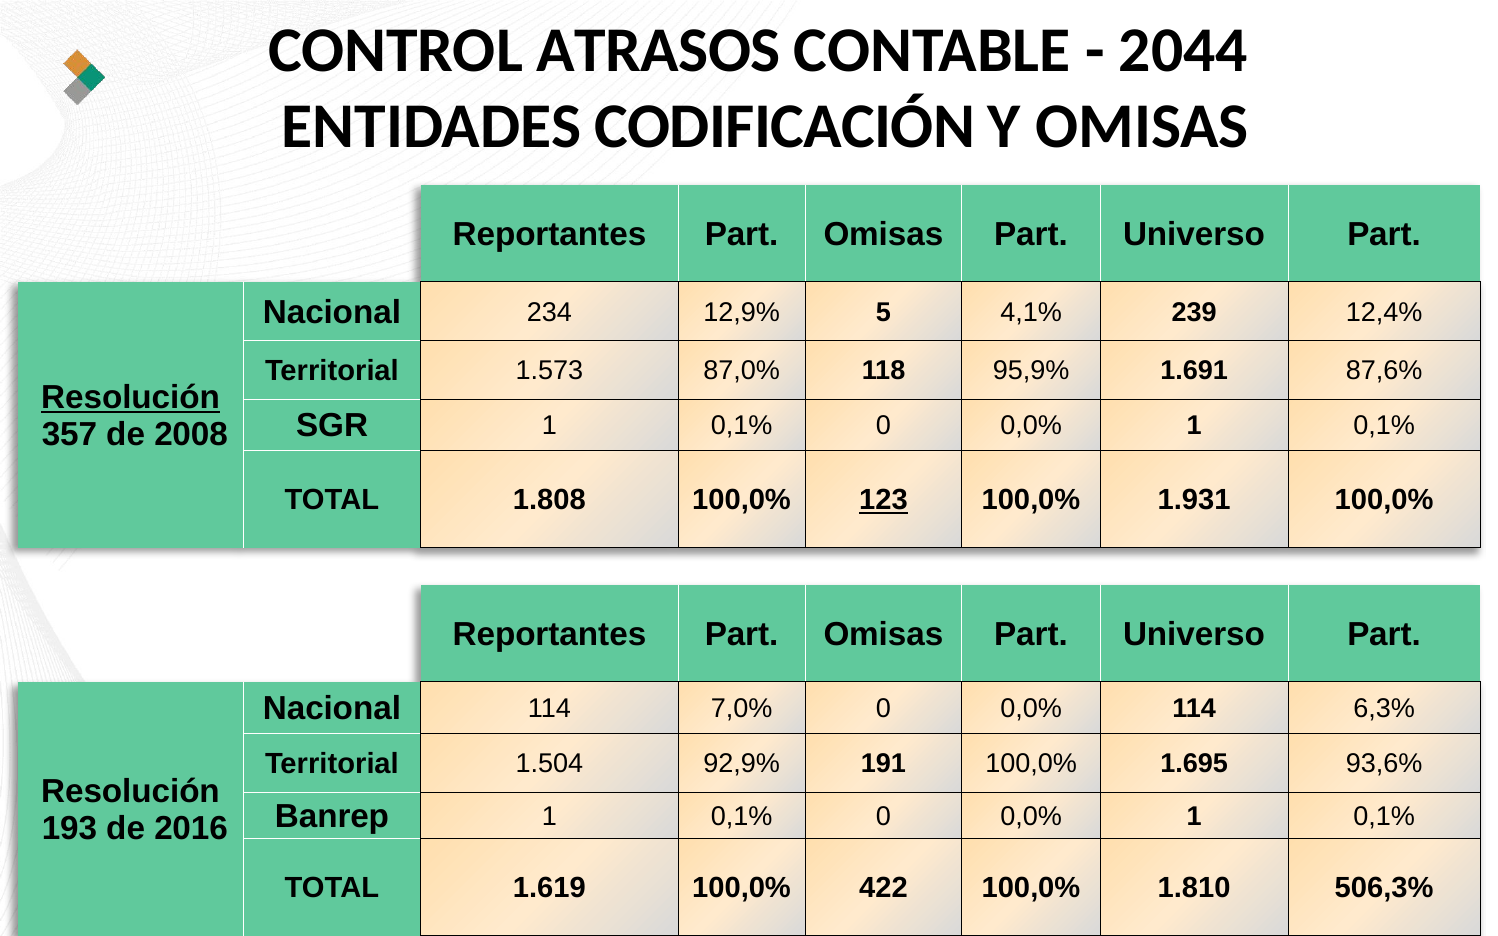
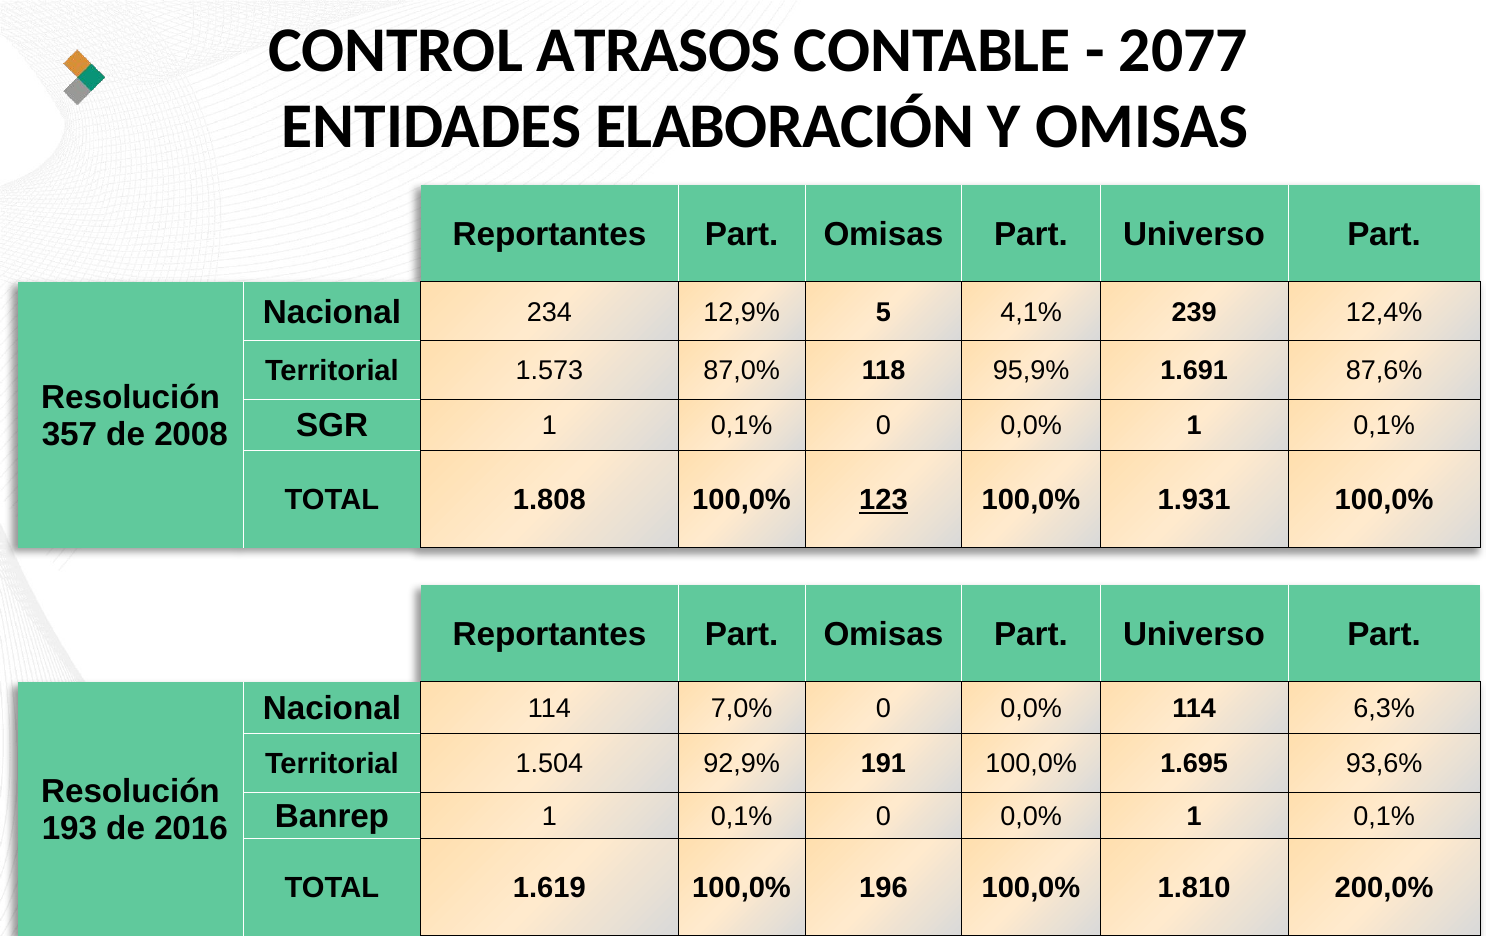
2044: 2044 -> 2077
CODIFICACIÓN: CODIFICACIÓN -> ELABORACIÓN
Resolución at (130, 397) underline: present -> none
422: 422 -> 196
506,3%: 506,3% -> 200,0%
